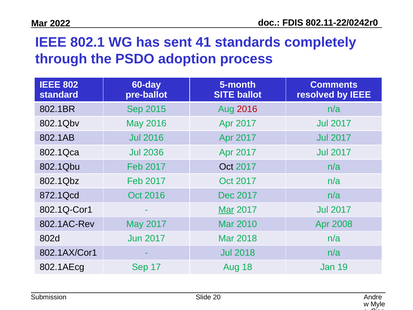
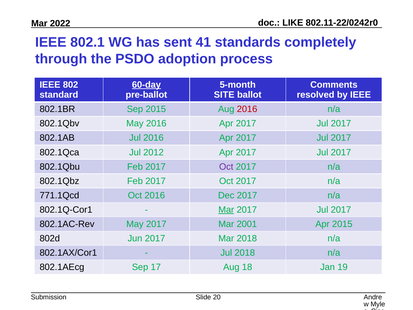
FDIS: FDIS -> LIKE
60-day underline: none -> present
2036: 2036 -> 2012
Oct at (226, 167) colour: black -> purple
872.1Qcd: 872.1Qcd -> 771.1Qcd
2010: 2010 -> 2001
Apr 2008: 2008 -> 2015
